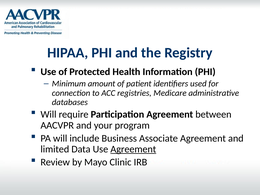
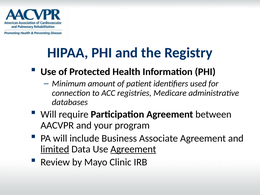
limited underline: none -> present
